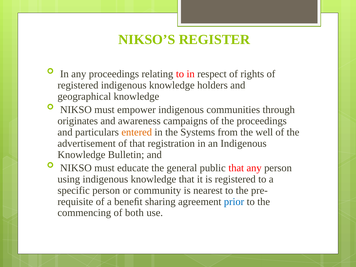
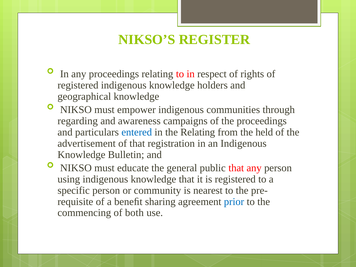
originates: originates -> regarding
entered colour: orange -> blue
the Systems: Systems -> Relating
well: well -> held
